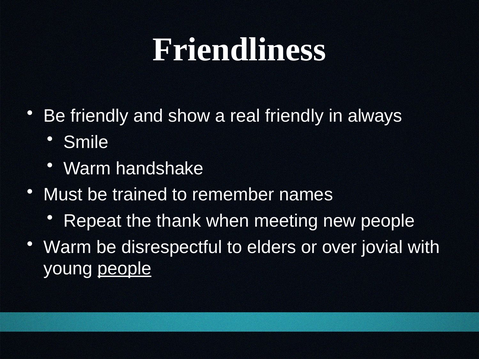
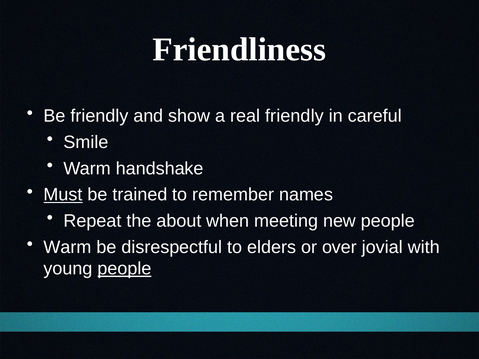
always: always -> careful
Must underline: none -> present
thank: thank -> about
